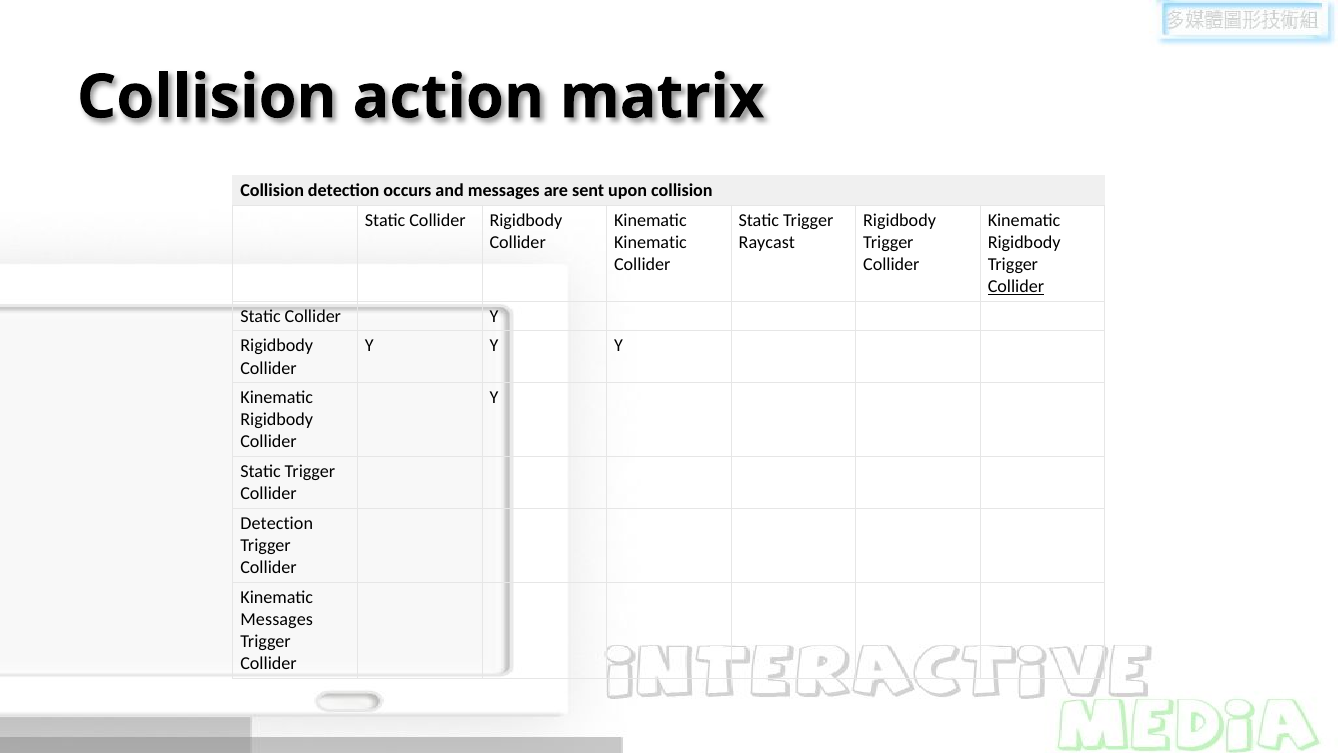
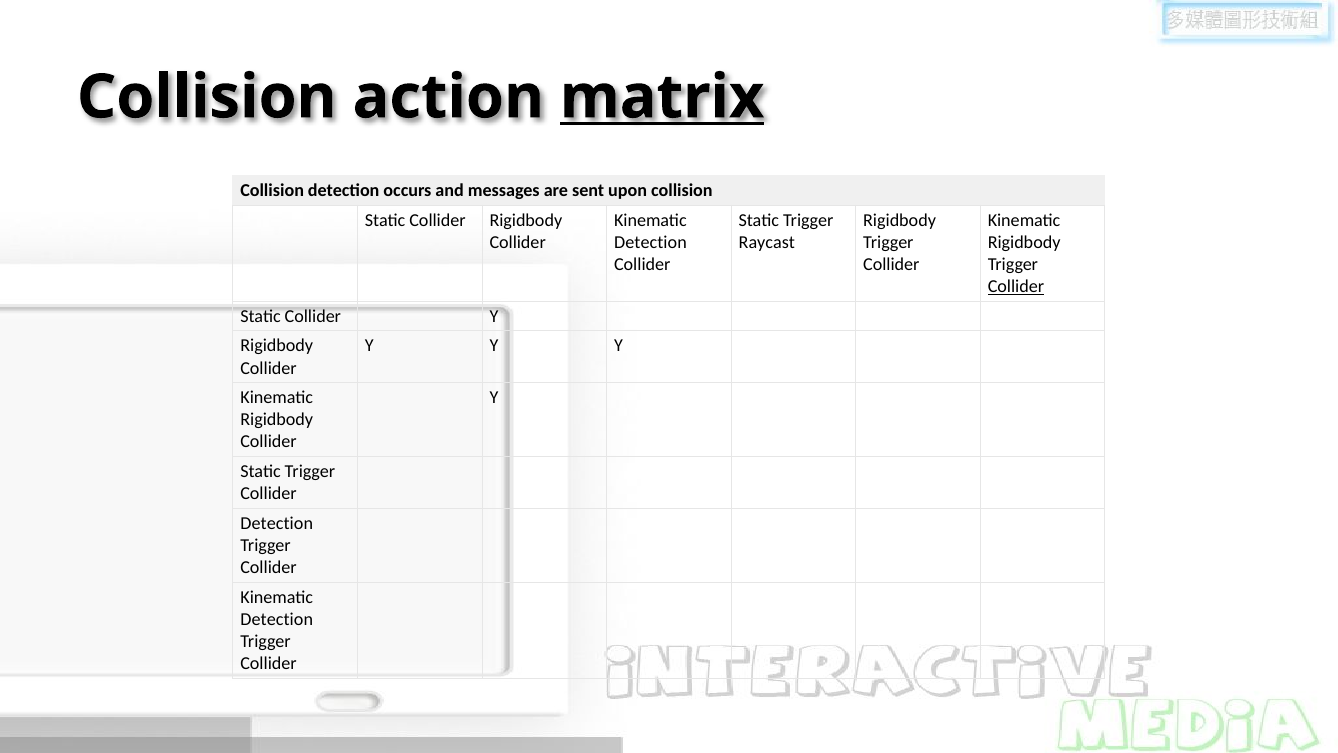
matrix underline: none -> present
Kinematic at (650, 242): Kinematic -> Detection
Messages at (277, 619): Messages -> Detection
